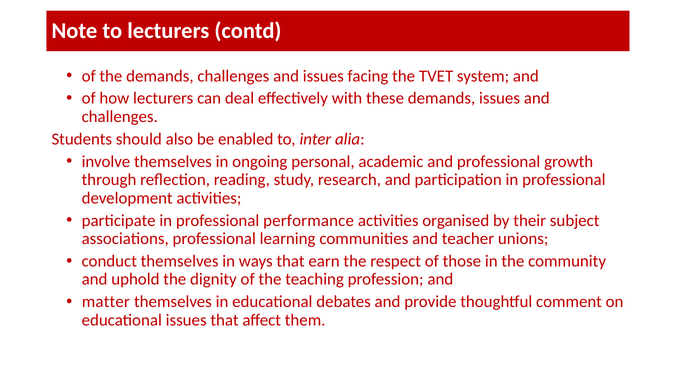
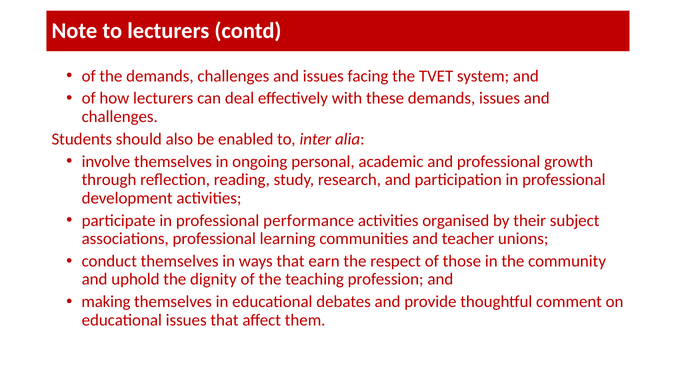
matter: matter -> making
